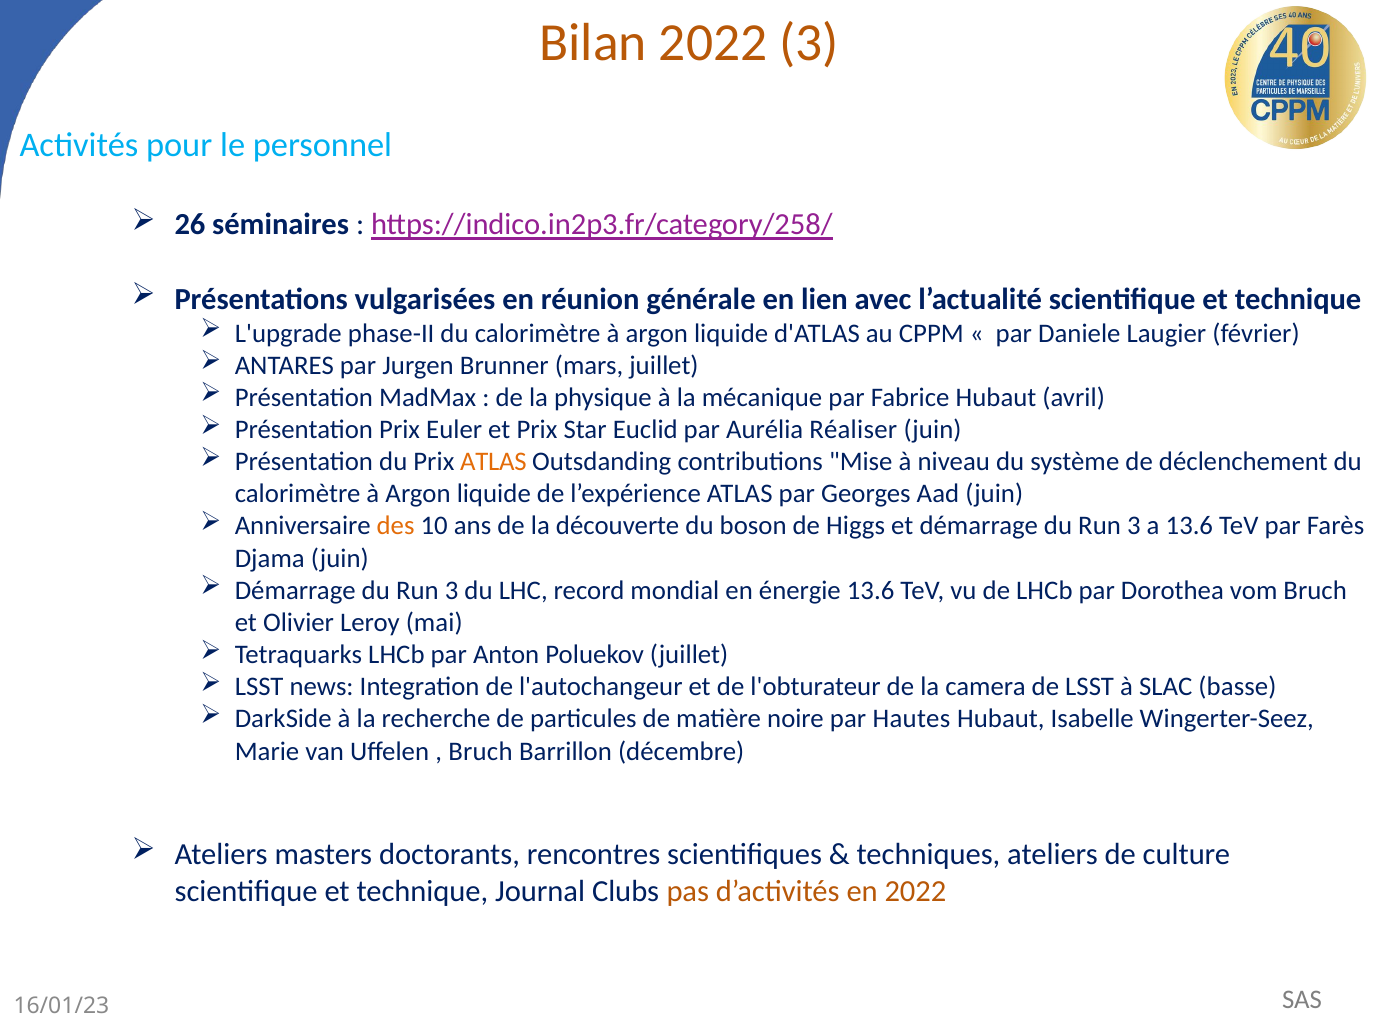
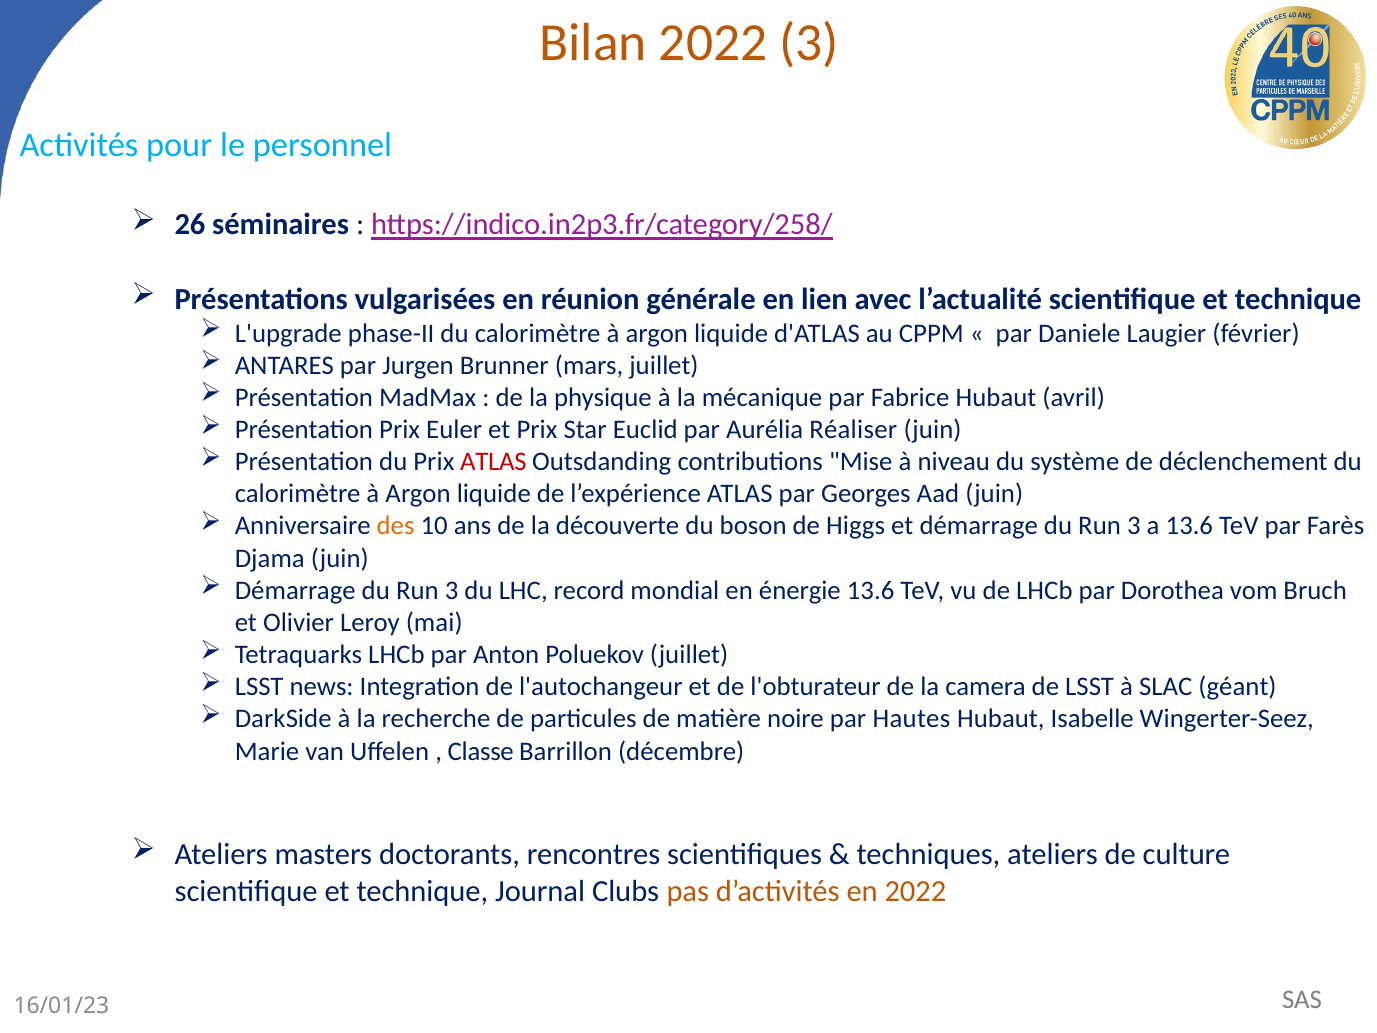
ATLAS at (493, 462) colour: orange -> red
basse: basse -> géant
Bruch at (480, 751): Bruch -> Classe
